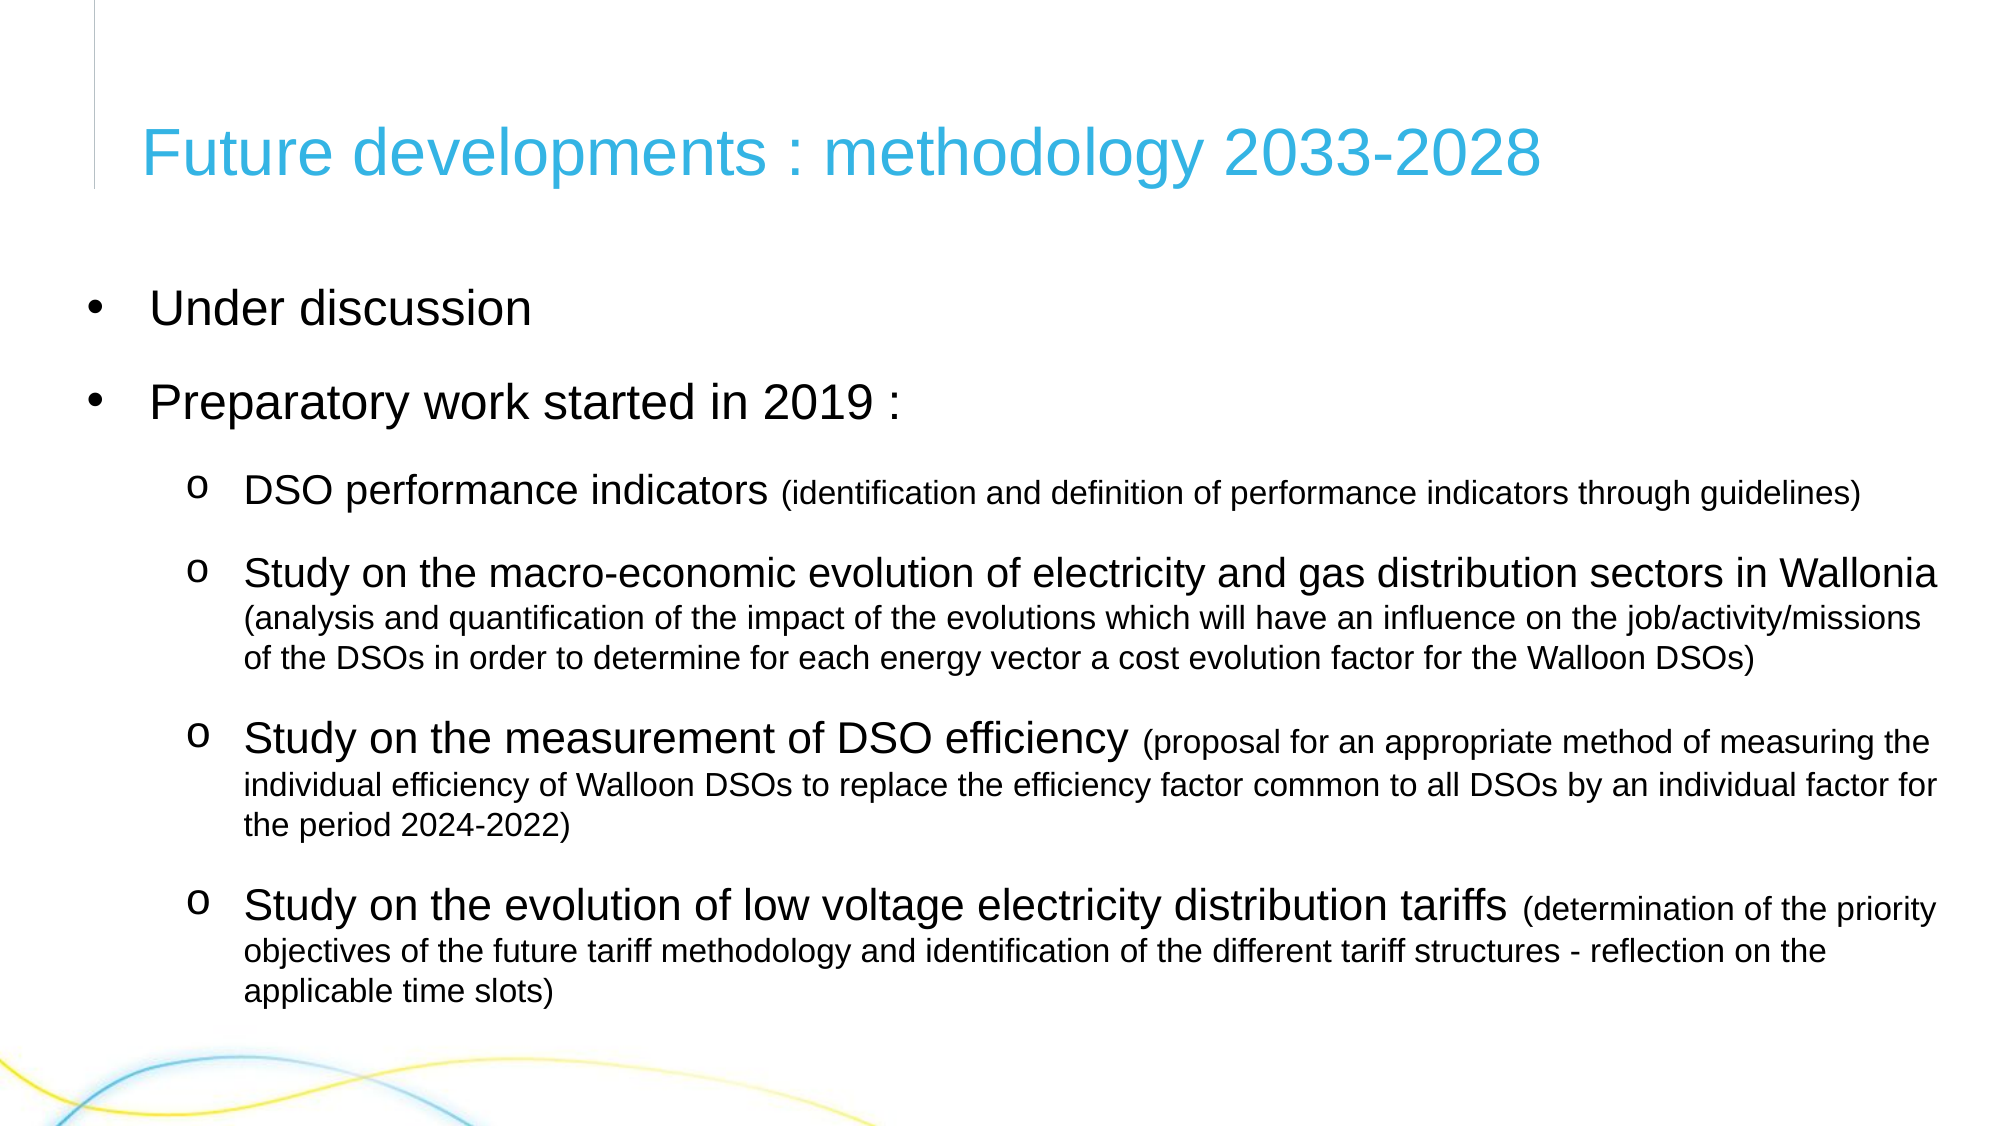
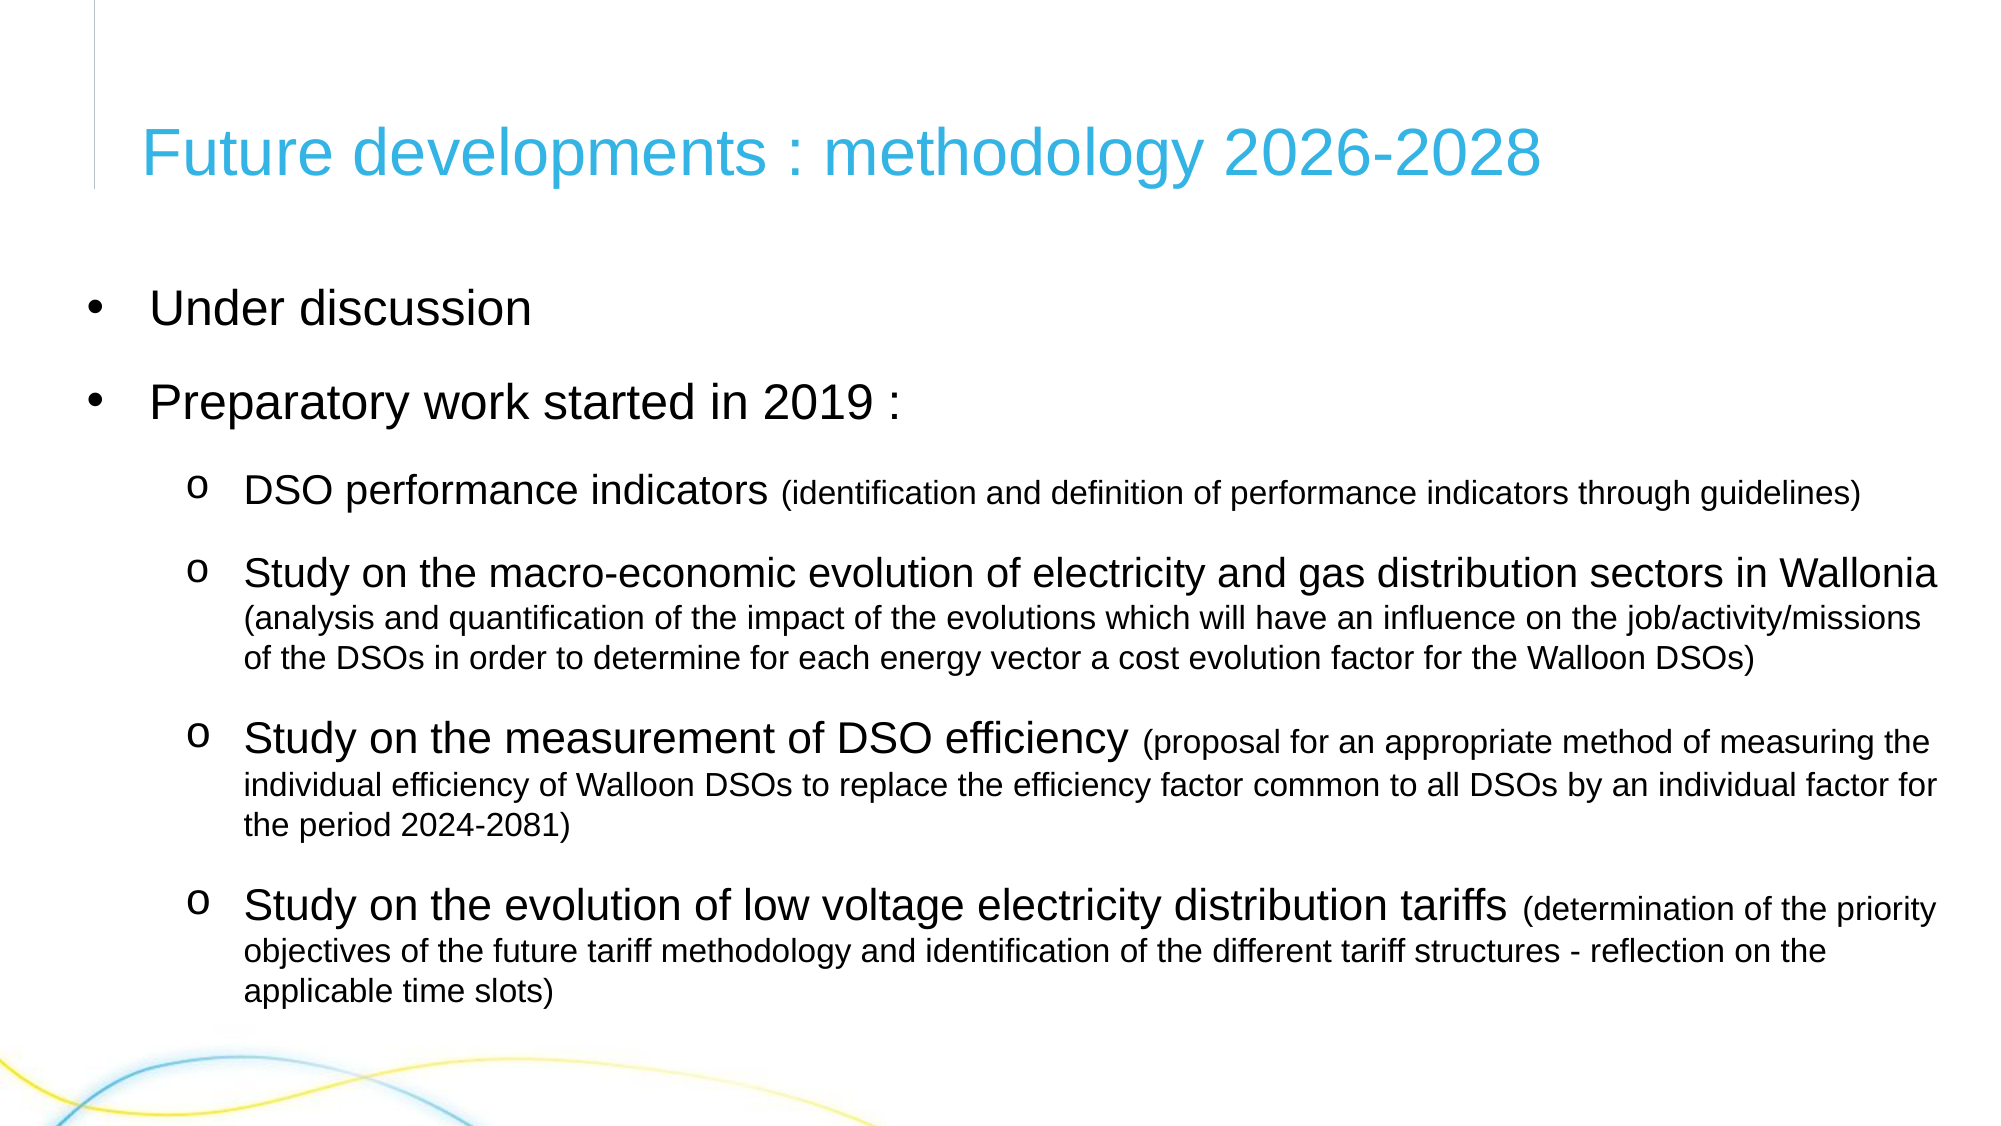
2033-2028: 2033-2028 -> 2026-2028
2024-2022: 2024-2022 -> 2024-2081
